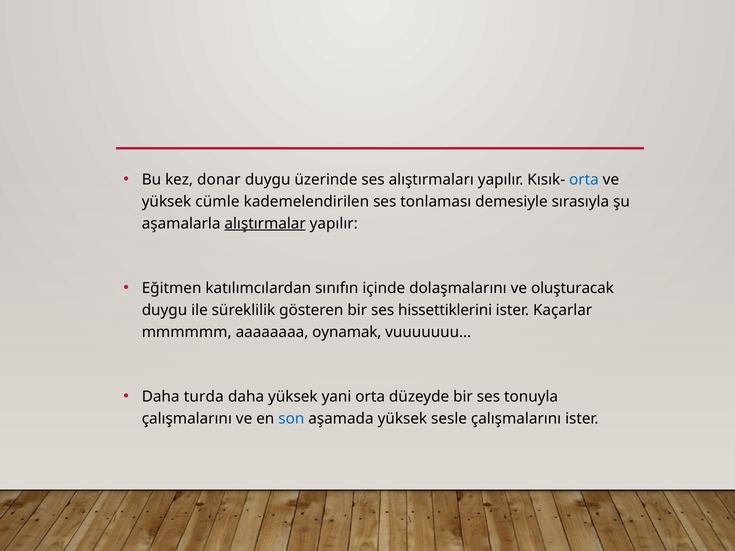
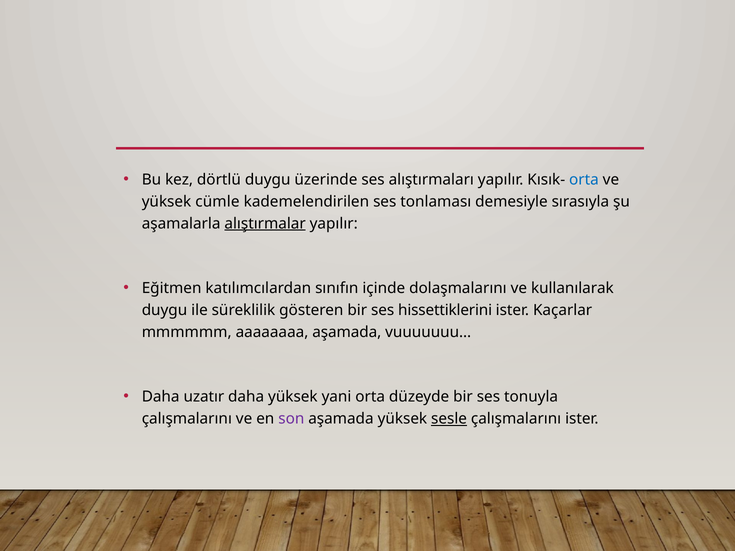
donar: donar -> dörtlü
oluşturacak: oluşturacak -> kullanılarak
aaaaaaaa oynamak: oynamak -> aşamada
turda: turda -> uzatır
son colour: blue -> purple
sesle underline: none -> present
